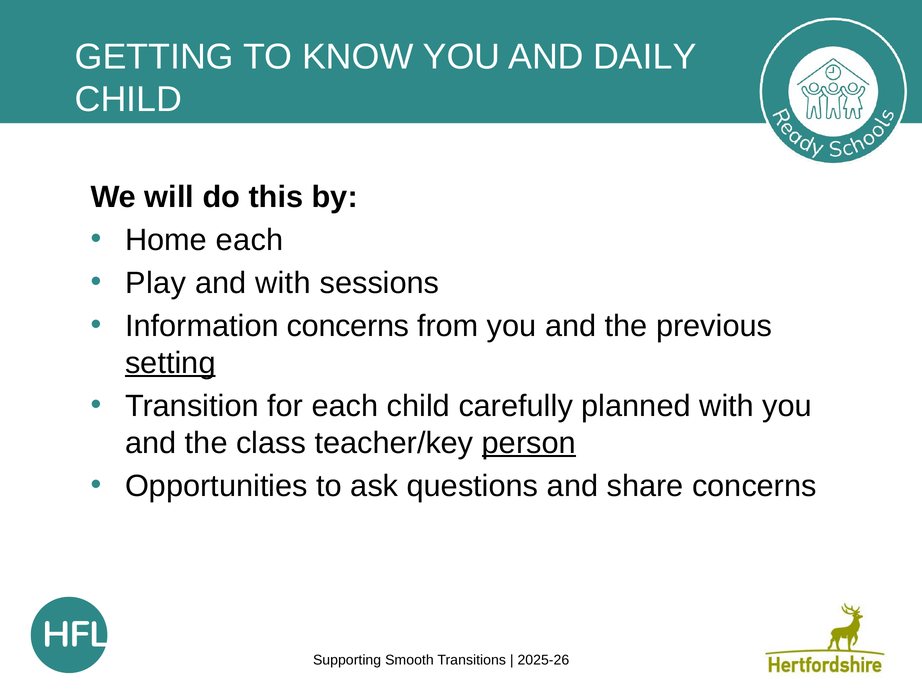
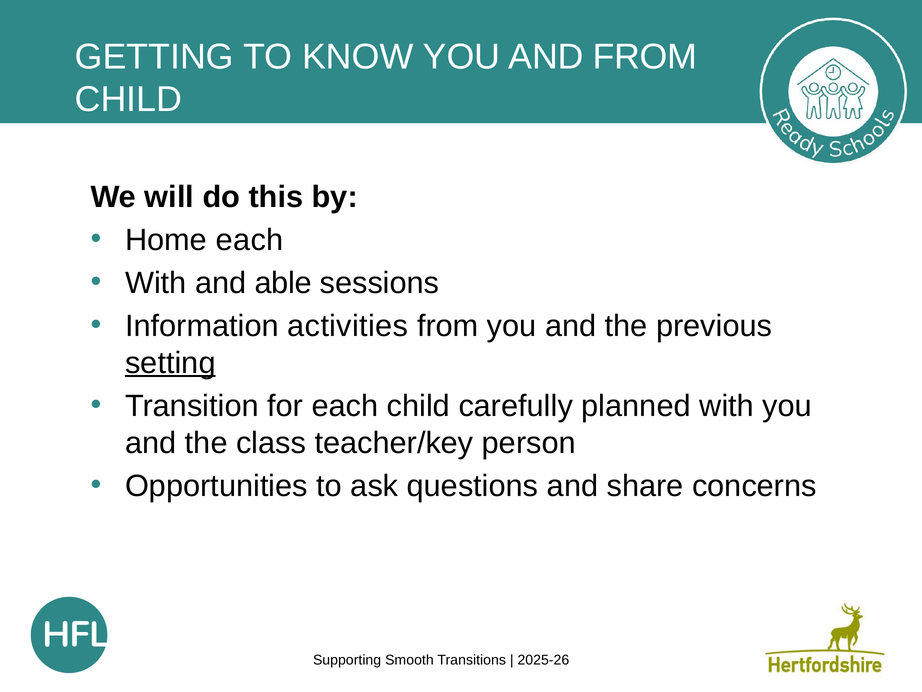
AND DAILY: DAILY -> FROM
Play at (156, 283): Play -> With
and with: with -> able
Information concerns: concerns -> activities
person underline: present -> none
